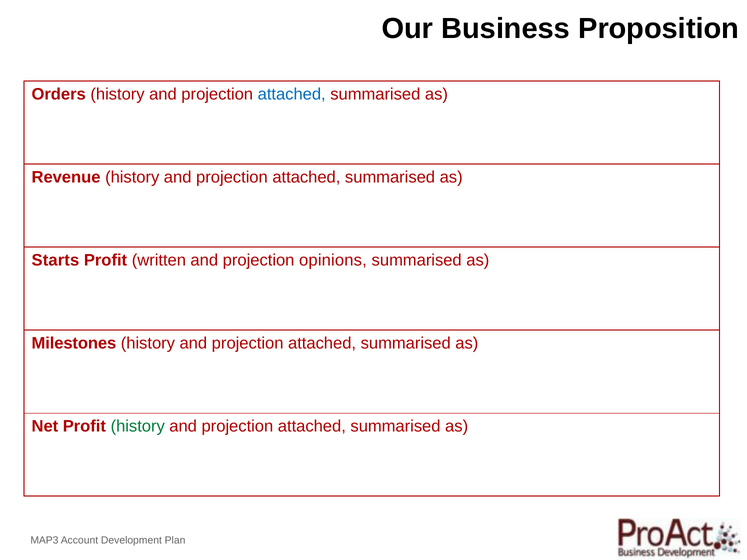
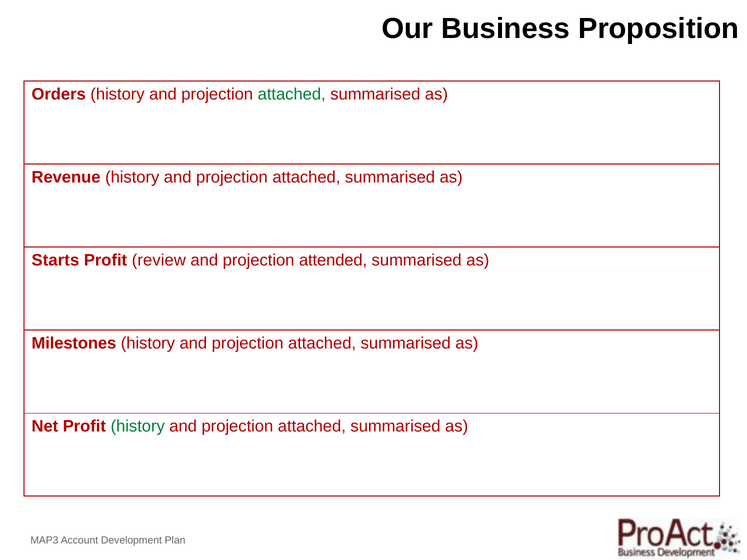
attached at (292, 94) colour: blue -> green
written: written -> review
opinions: opinions -> attended
